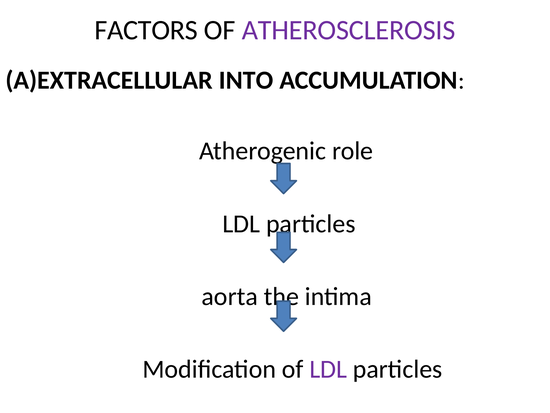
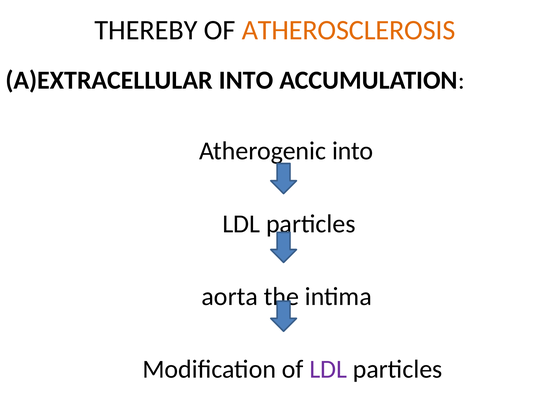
FACTORS: FACTORS -> THEREBY
ATHEROSCLEROSIS colour: purple -> orange
Atherogenic role: role -> into
